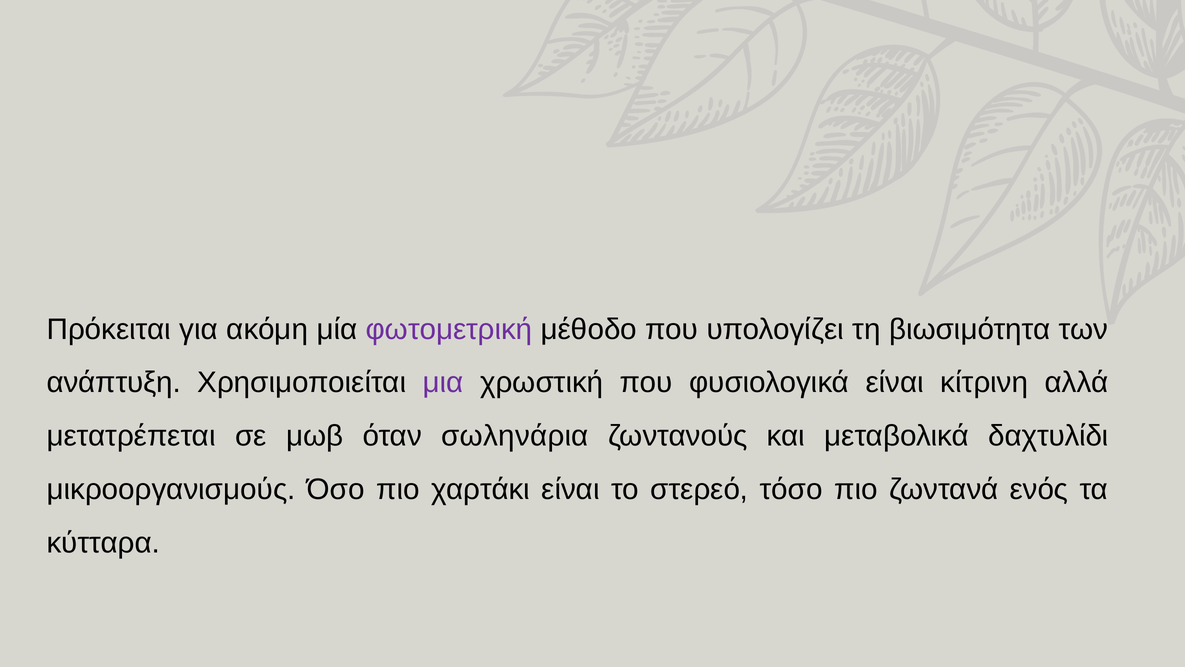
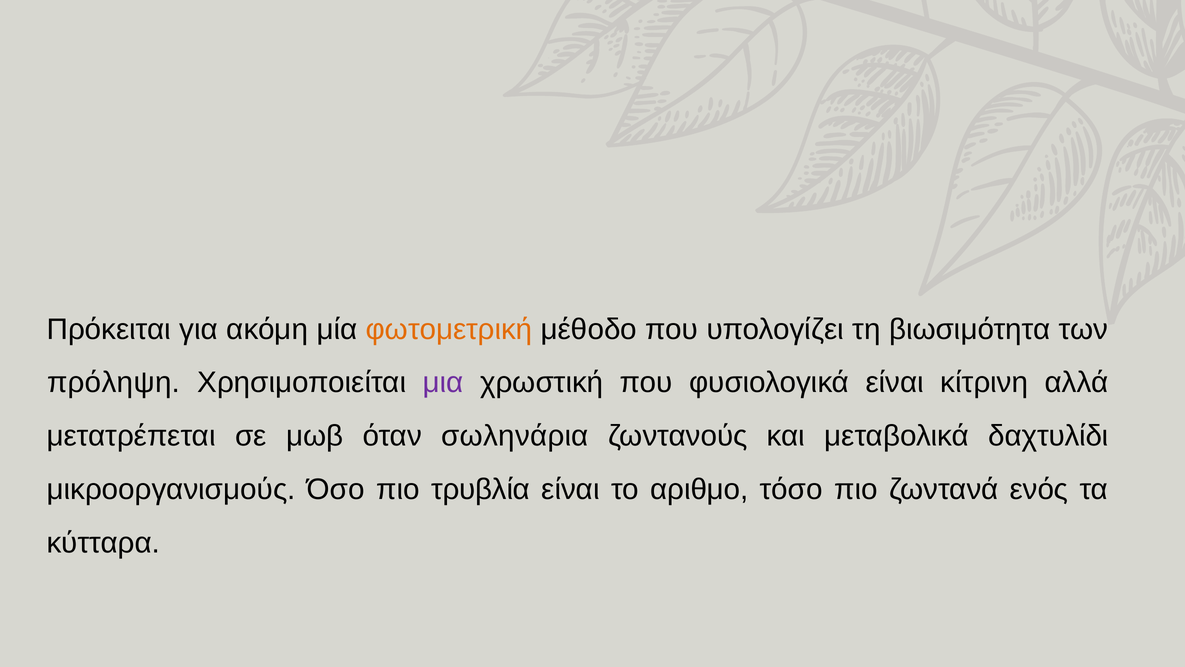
φωτομετρική colour: purple -> orange
ανάπτυξη: ανάπτυξη -> πρόληψη
χαρτάκι: χαρτάκι -> τρυβλία
στερεό: στερεό -> αριθμο
